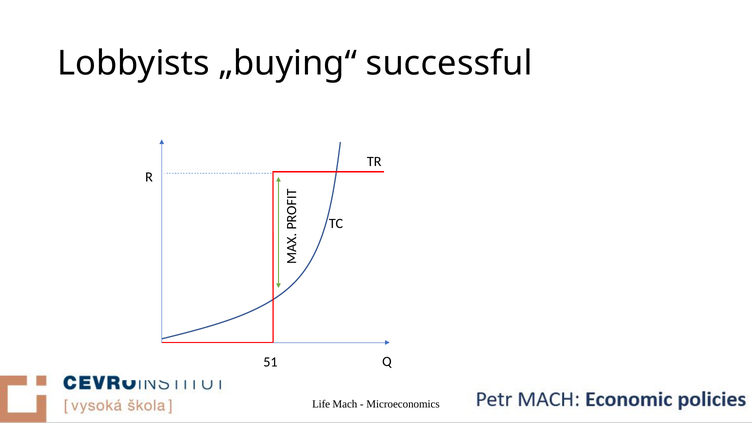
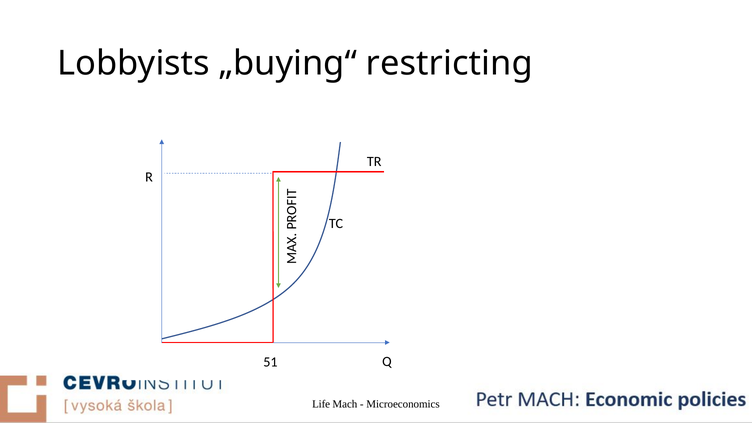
successful: successful -> restricting
